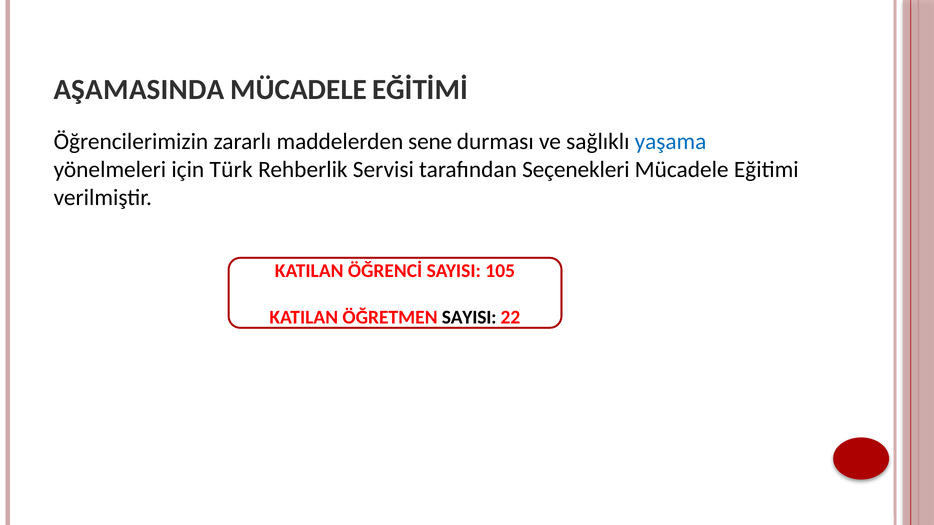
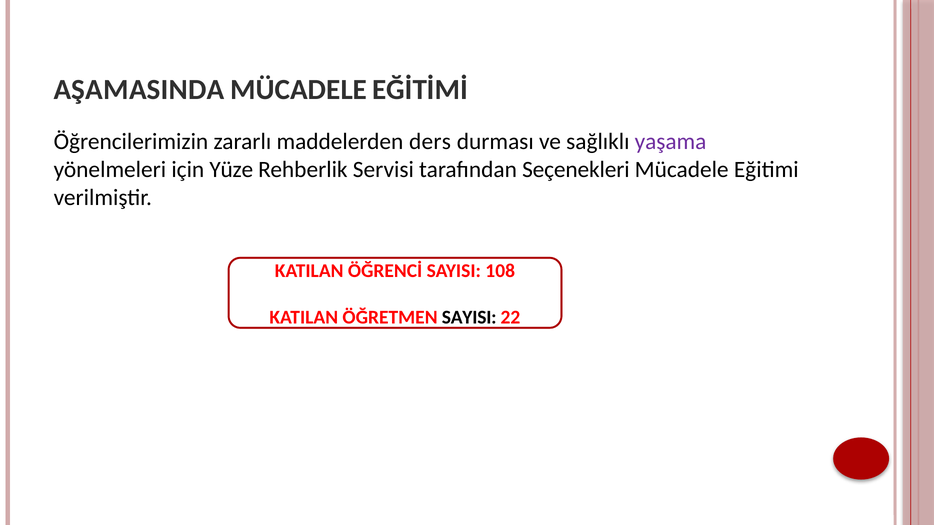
sene: sene -> ders
yaşama colour: blue -> purple
Türk: Türk -> Yüze
105: 105 -> 108
